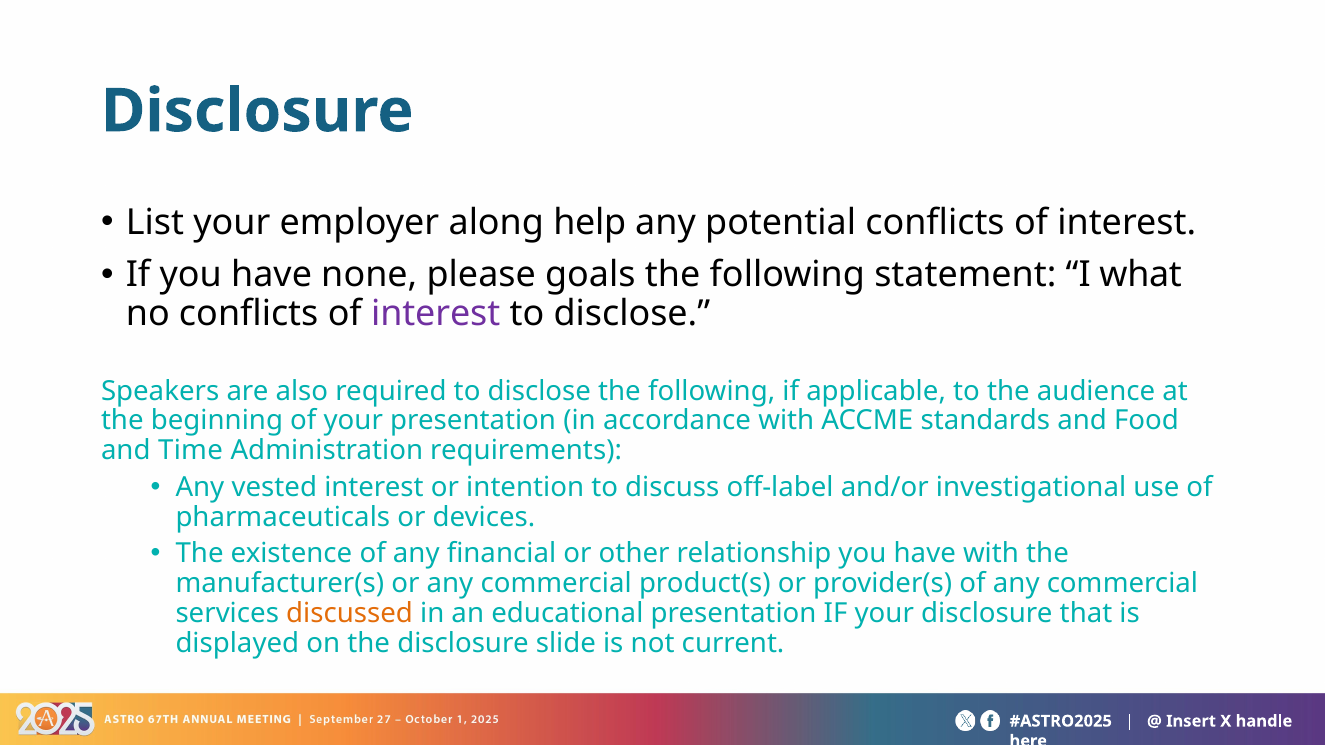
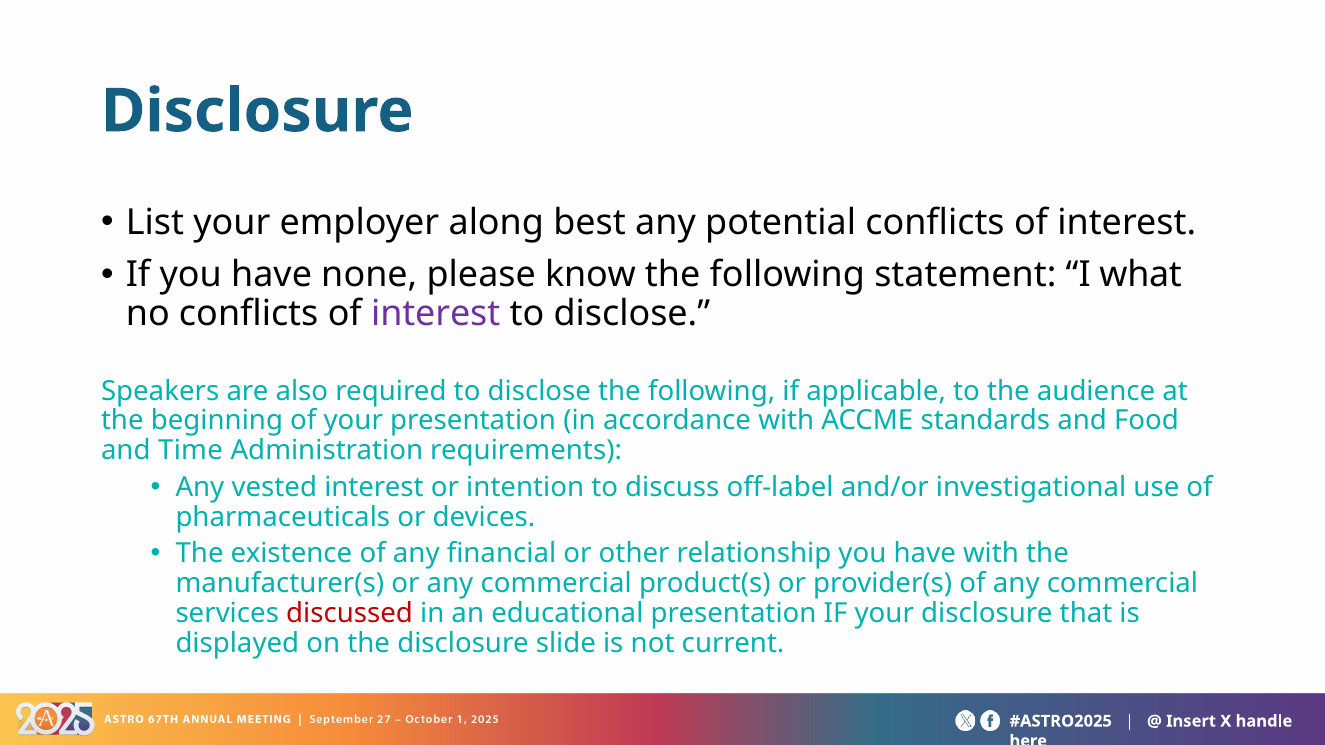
help: help -> best
goals: goals -> know
discussed colour: orange -> red
